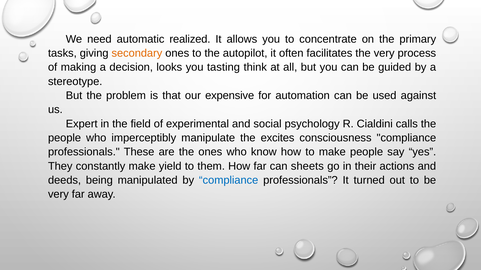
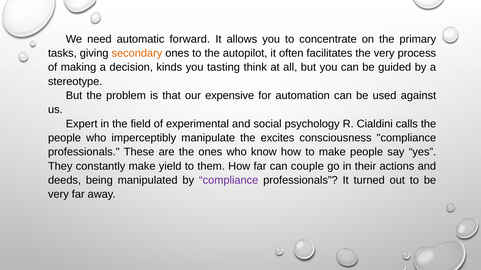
realized: realized -> forward
looks: looks -> kinds
sheets: sheets -> couple
compliance at (229, 181) colour: blue -> purple
